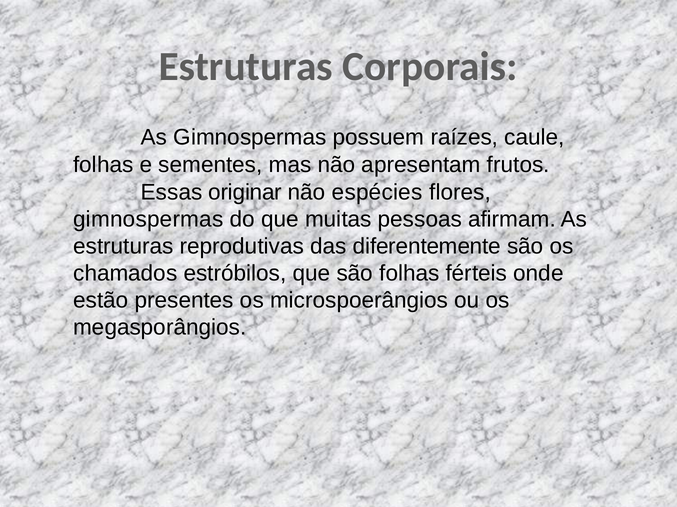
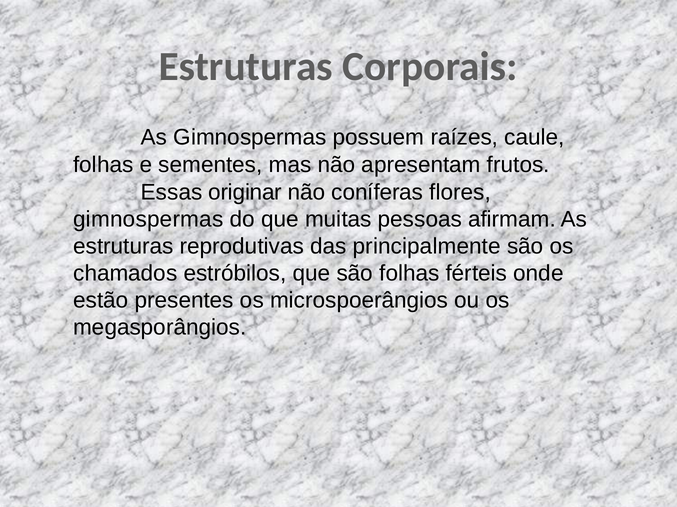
espécies: espécies -> coníferas
diferentemente: diferentemente -> principalmente
